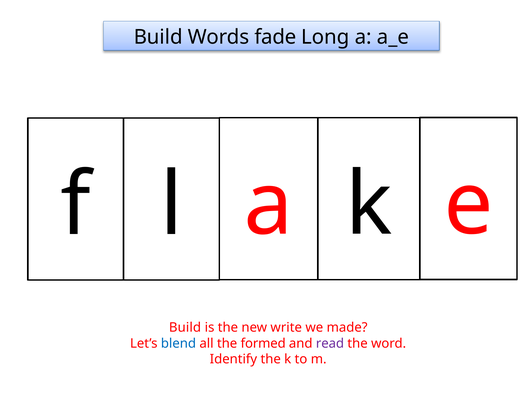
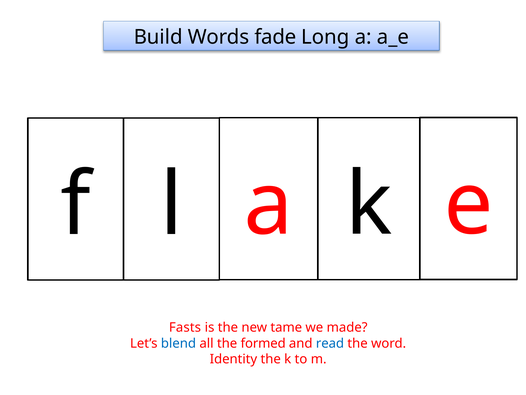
Build at (185, 327): Build -> Fasts
write: write -> tame
read colour: purple -> blue
Identify: Identify -> Identity
